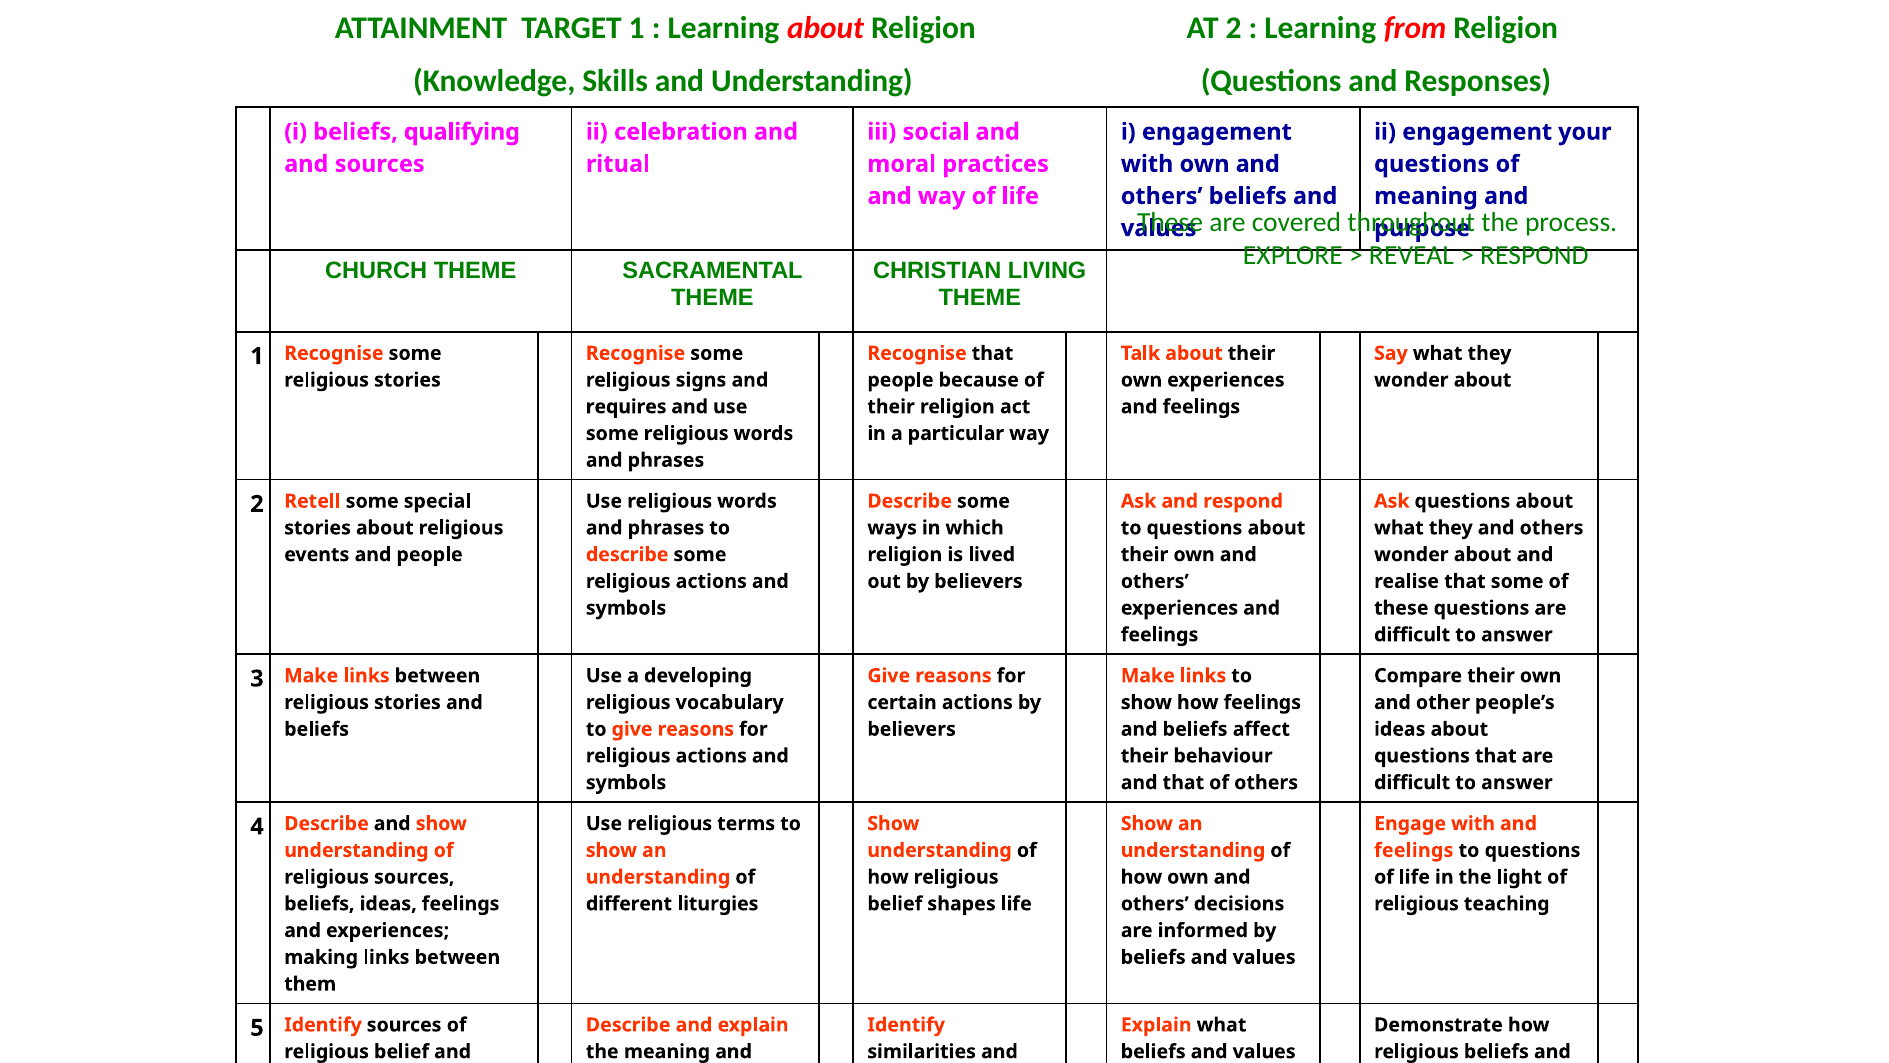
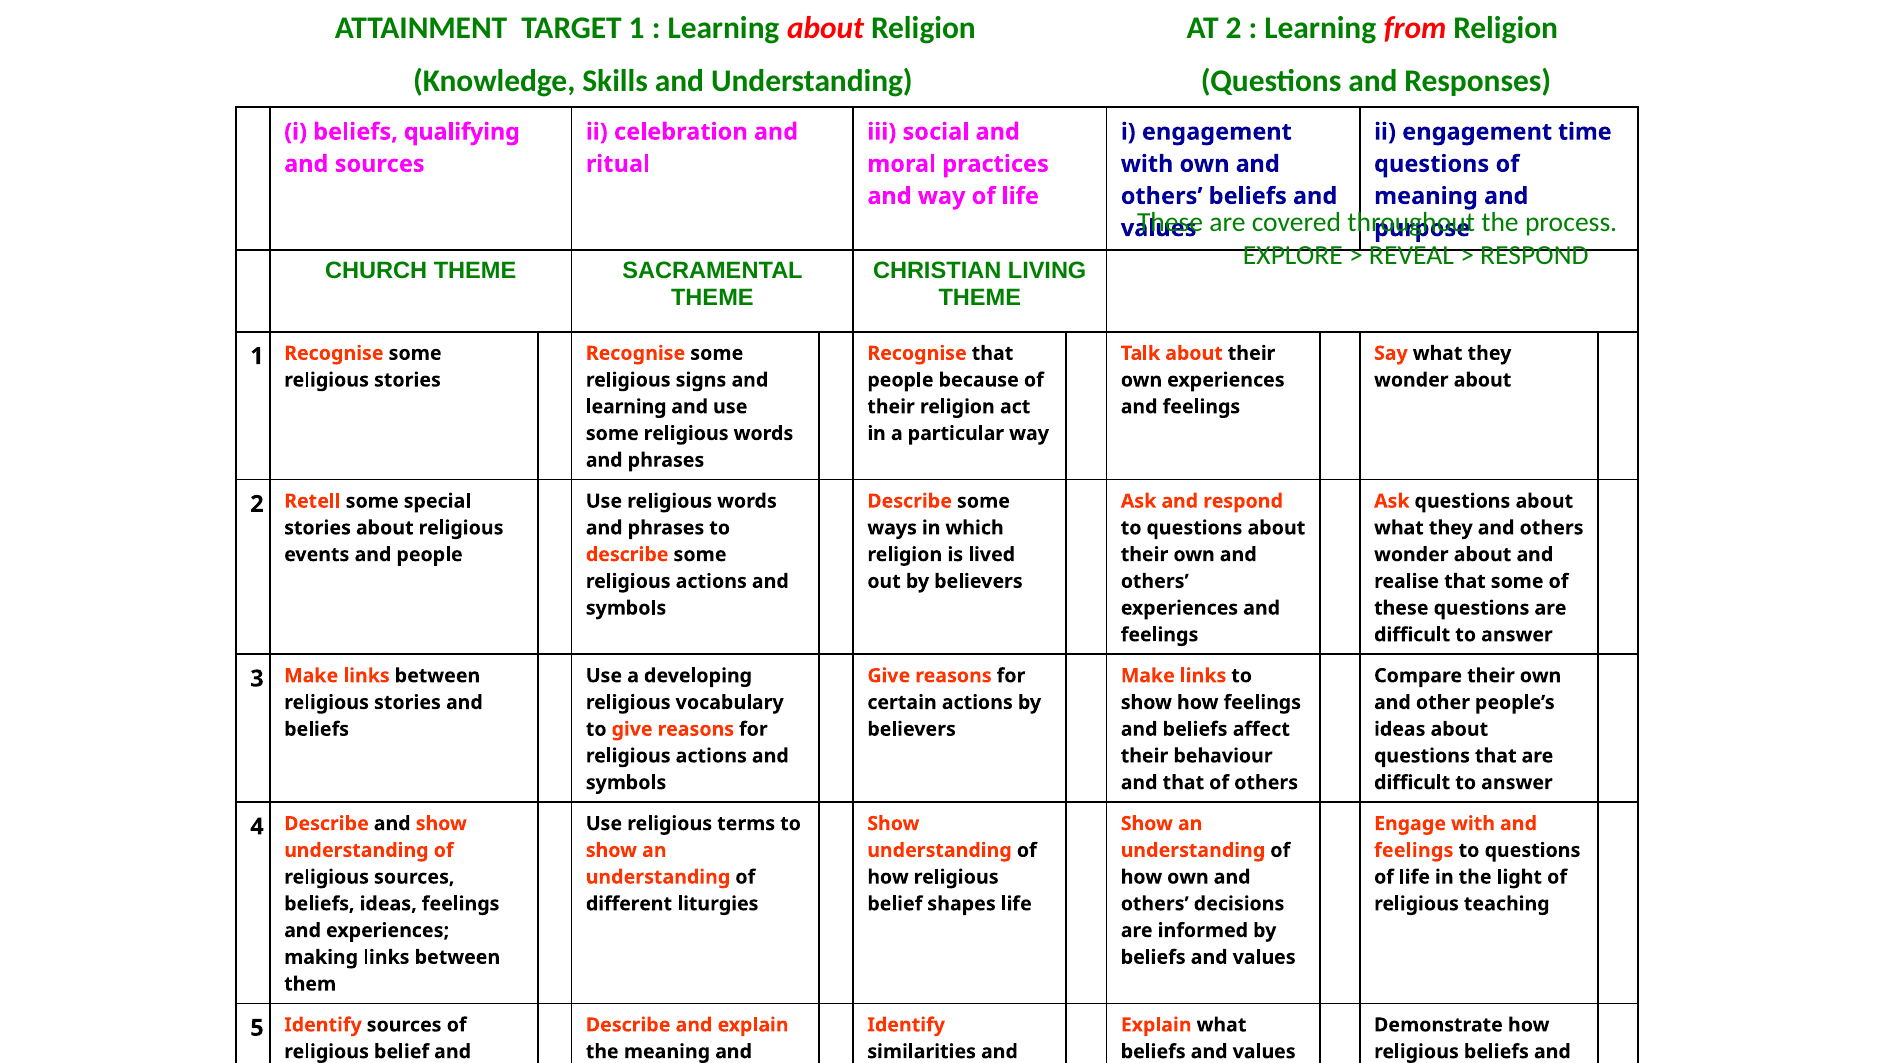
your: your -> time
requires at (626, 407): requires -> learning
